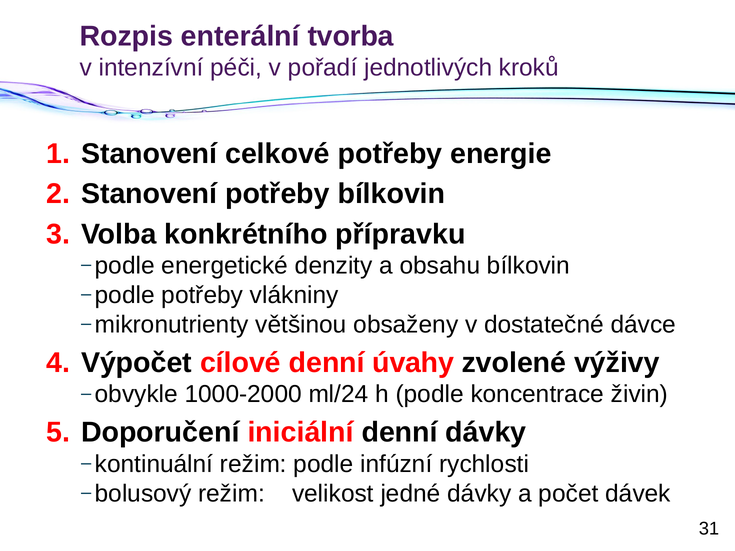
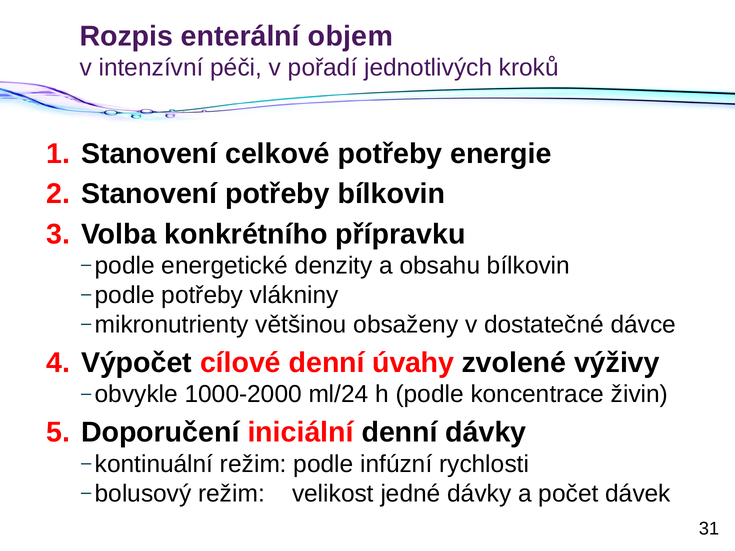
tvorba: tvorba -> objem
